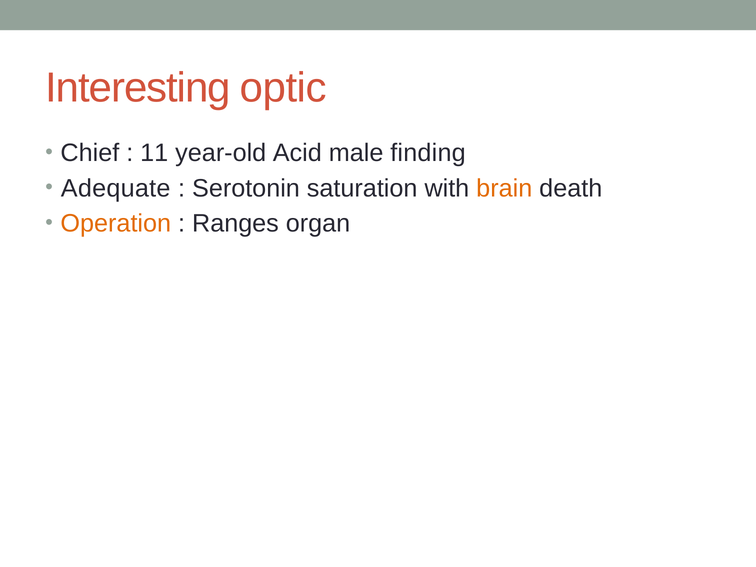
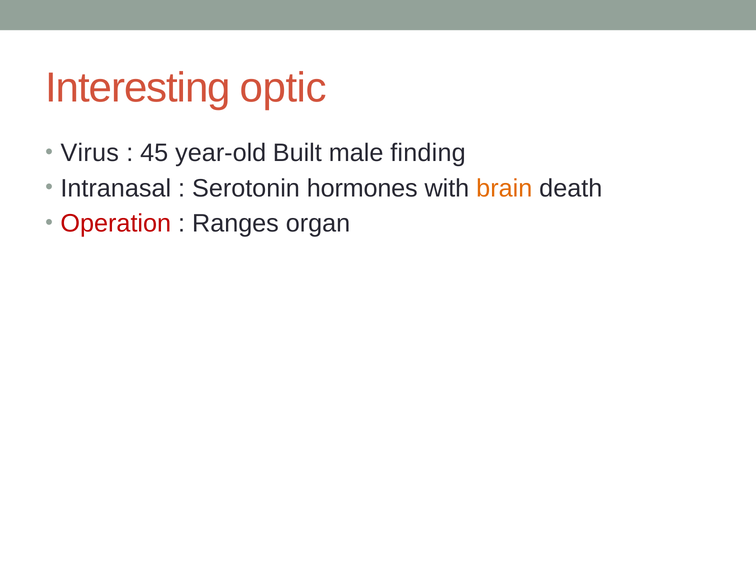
Chief: Chief -> Virus
11: 11 -> 45
Acid: Acid -> Built
Adequate: Adequate -> Intranasal
saturation: saturation -> hormones
Operation colour: orange -> red
